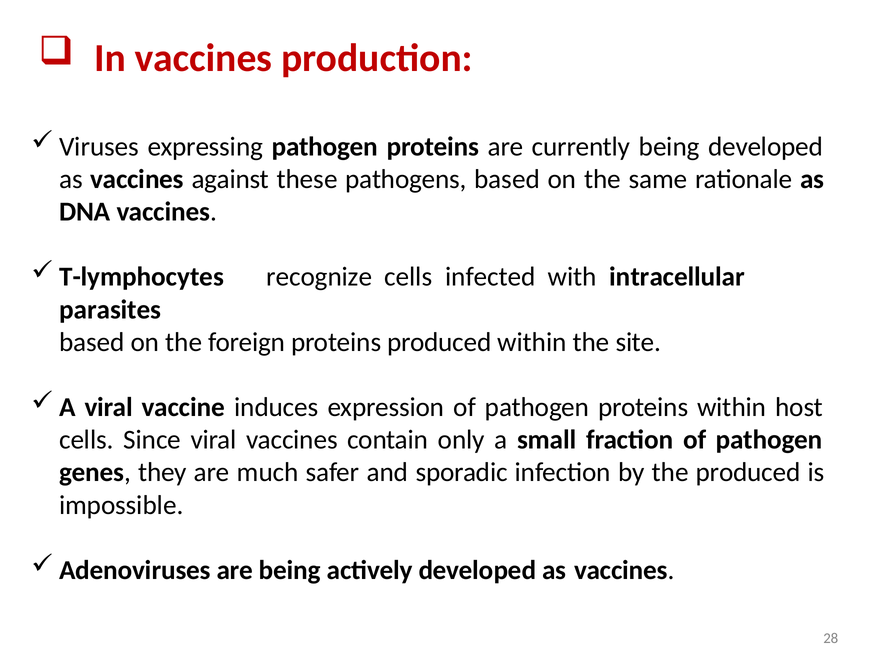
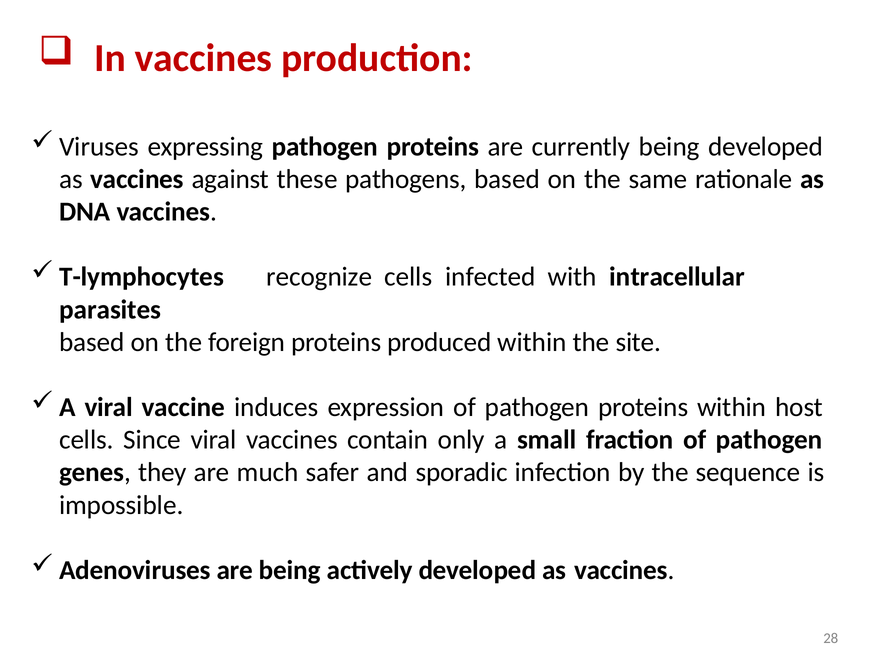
the produced: produced -> sequence
